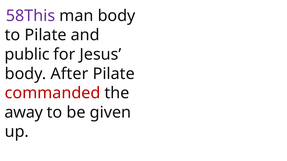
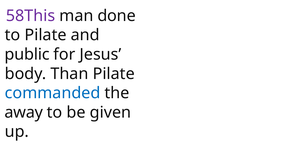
man body: body -> done
After: After -> Than
commanded colour: red -> blue
